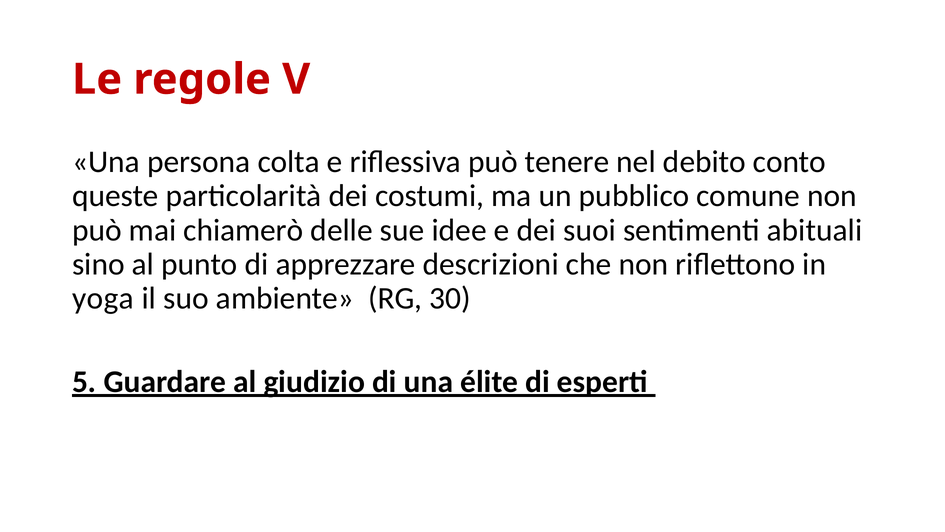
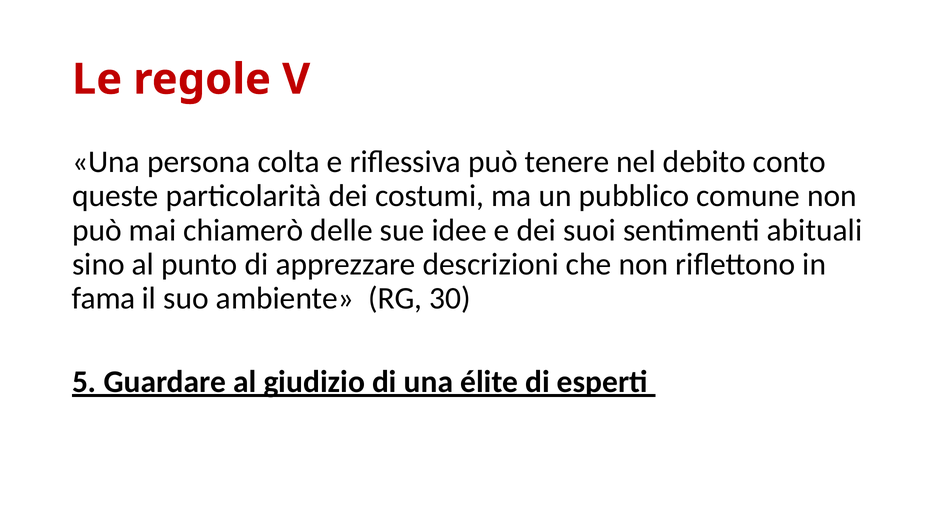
yoga: yoga -> fama
